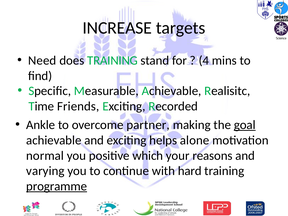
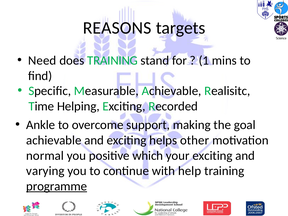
INCREASE: INCREASE -> REASONS
4: 4 -> 1
Friends: Friends -> Helping
partner: partner -> support
goal underline: present -> none
alone: alone -> other
your reasons: reasons -> exciting
hard: hard -> help
